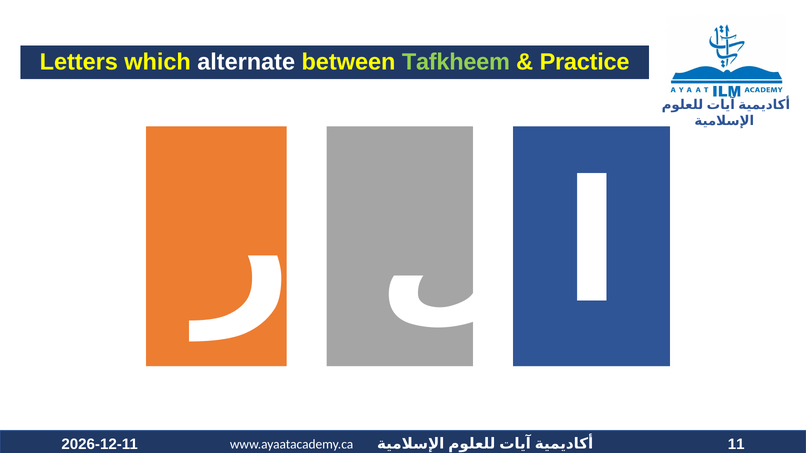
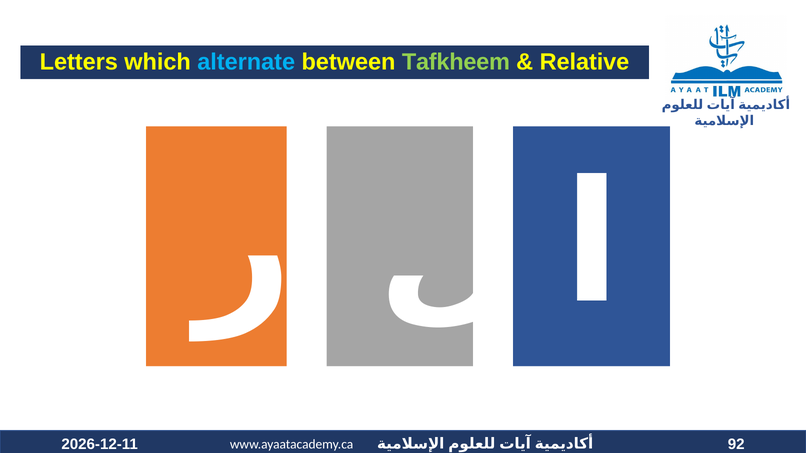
alternate colour: white -> light blue
Practice: Practice -> Relative
11: 11 -> 92
